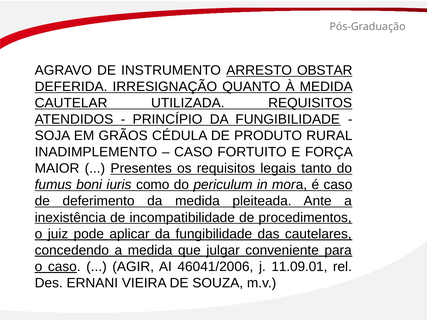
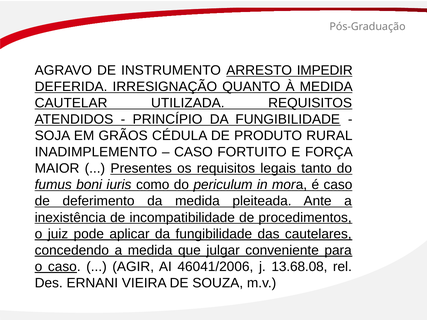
OBSTAR: OBSTAR -> IMPEDIR
11.09.01: 11.09.01 -> 13.68.08
